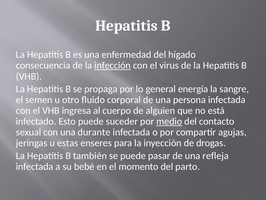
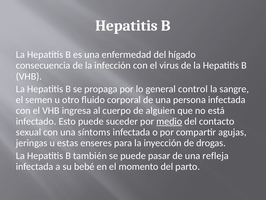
infección underline: present -> none
energía: energía -> control
durante: durante -> síntoms
